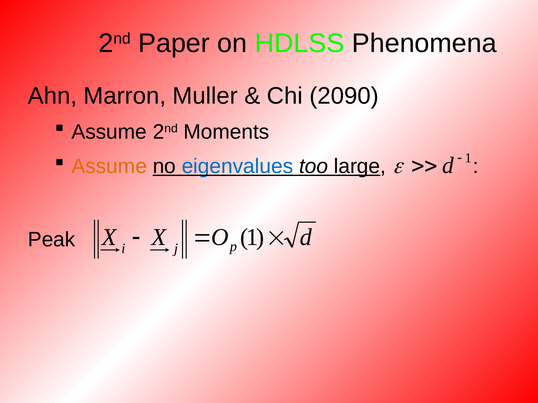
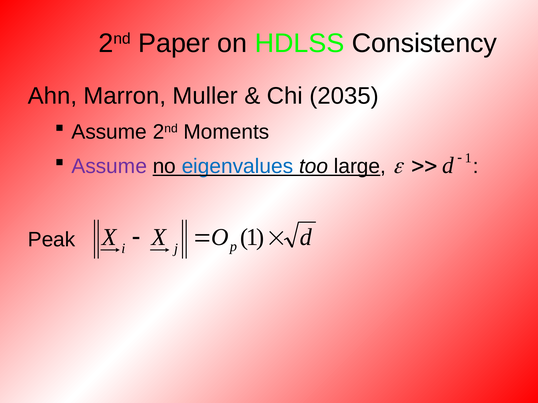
Phenomena: Phenomena -> Consistency
2090: 2090 -> 2035
Assume at (109, 166) colour: orange -> purple
